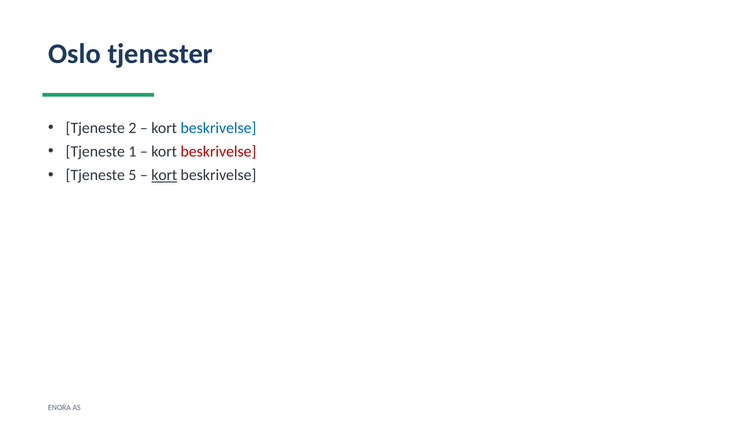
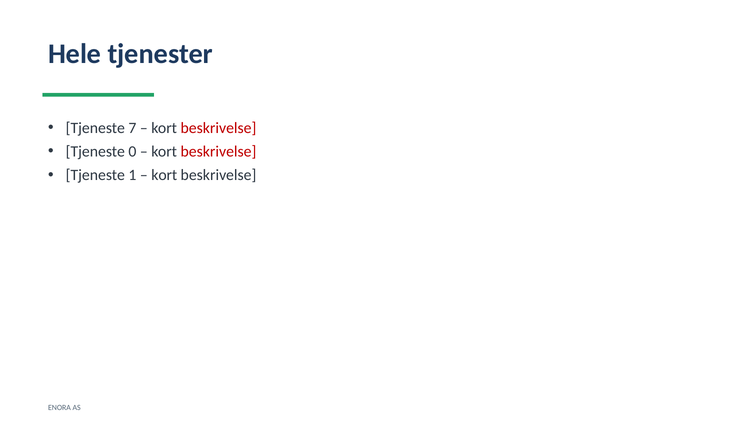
Oslo: Oslo -> Hele
2: 2 -> 7
beskrivelse at (218, 128) colour: blue -> red
1: 1 -> 0
5: 5 -> 1
kort at (164, 175) underline: present -> none
